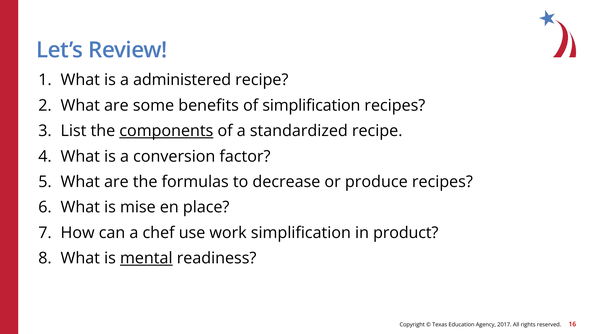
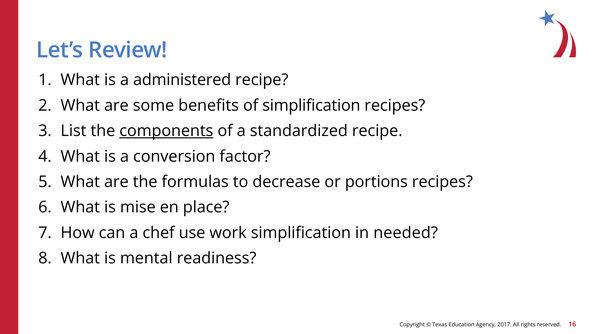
produce: produce -> portions
product: product -> needed
mental underline: present -> none
